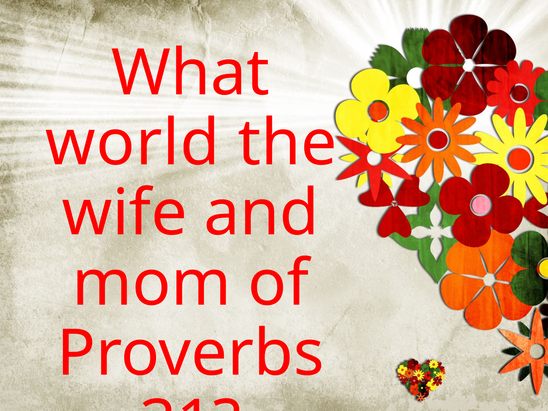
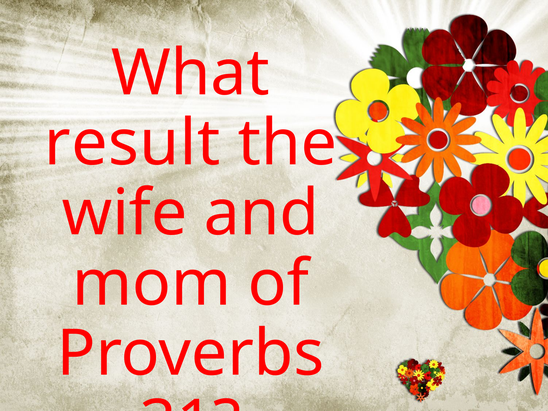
world: world -> result
